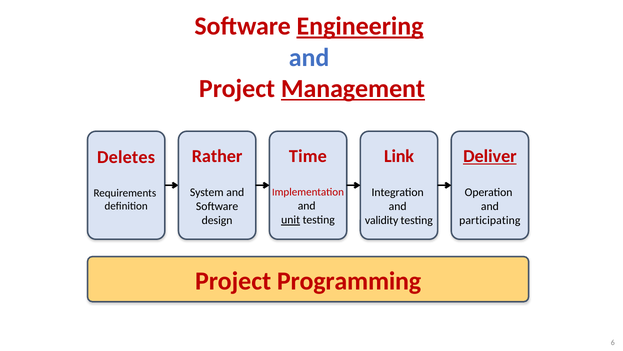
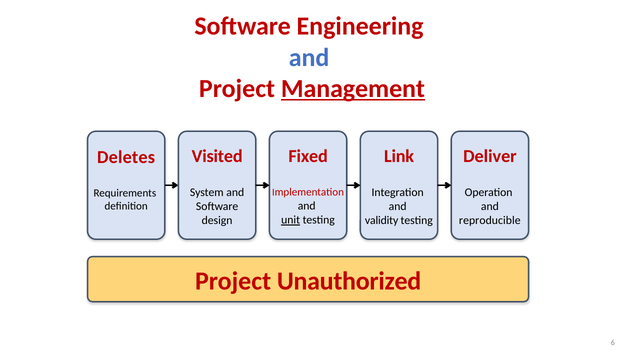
Engineering underline: present -> none
Rather: Rather -> Visited
Deliver underline: present -> none
Time: Time -> Fixed
participating: participating -> reproducible
Programming: Programming -> Unauthorized
